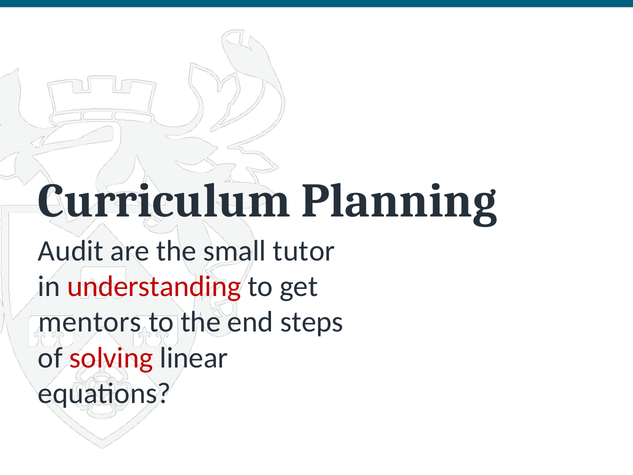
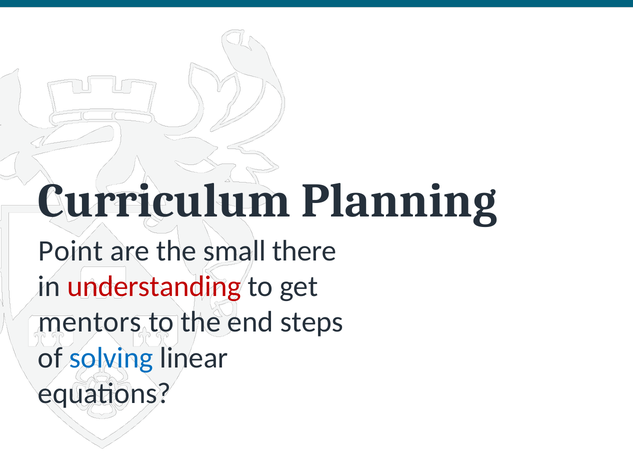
Audit: Audit -> Point
tutor: tutor -> there
solving colour: red -> blue
